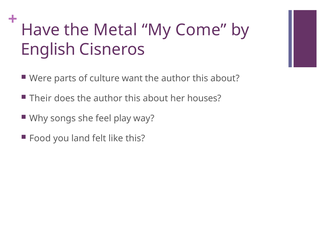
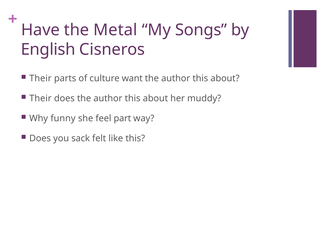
Come: Come -> Songs
Were at (41, 79): Were -> Their
houses: houses -> muddy
songs: songs -> funny
play: play -> part
Food at (40, 139): Food -> Does
land: land -> sack
